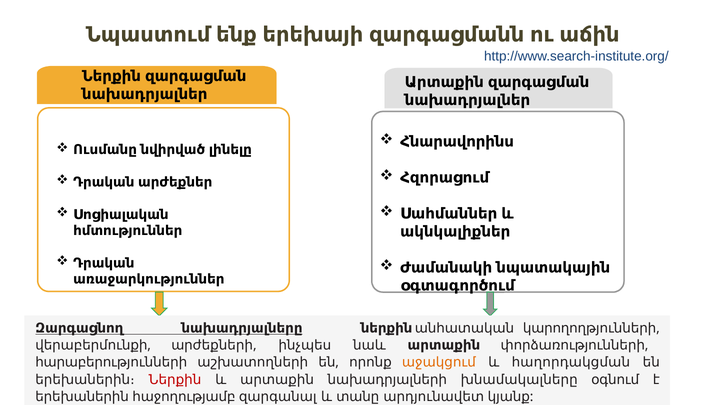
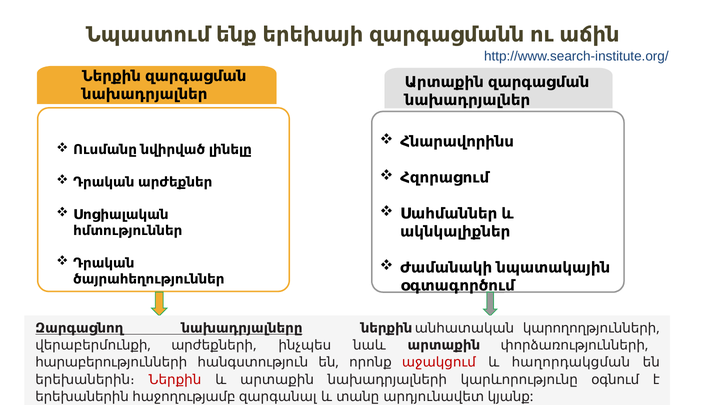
առաջարկություններ: առաջարկություններ -> ծայրահեղություններ
աշխատողների: աշխատողների -> հանգստություն
աջակցում colour: orange -> red
խնամակալները: խնամակալները -> կարևորությունը
